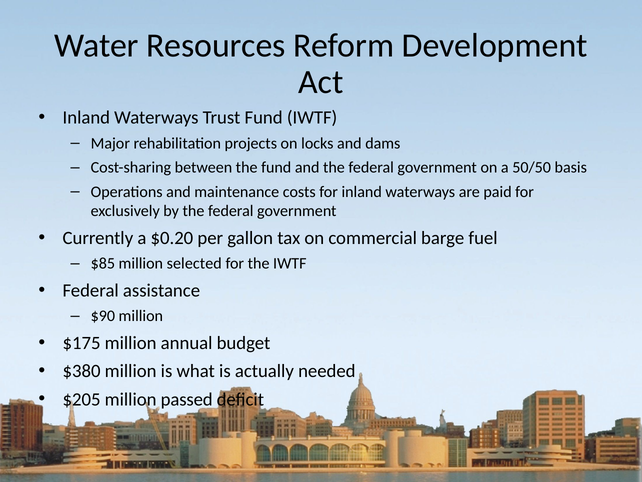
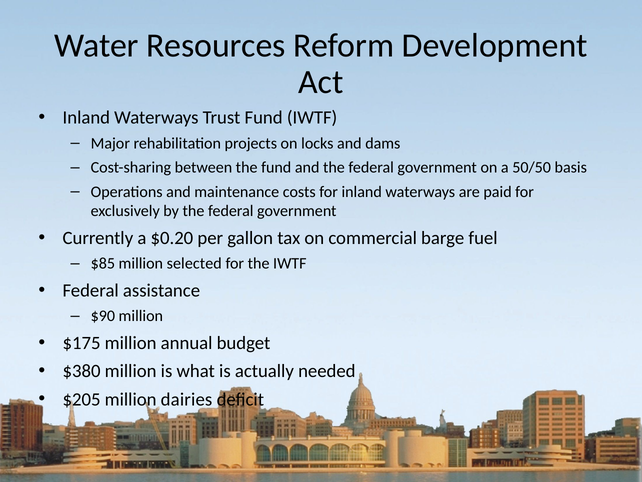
passed: passed -> dairies
